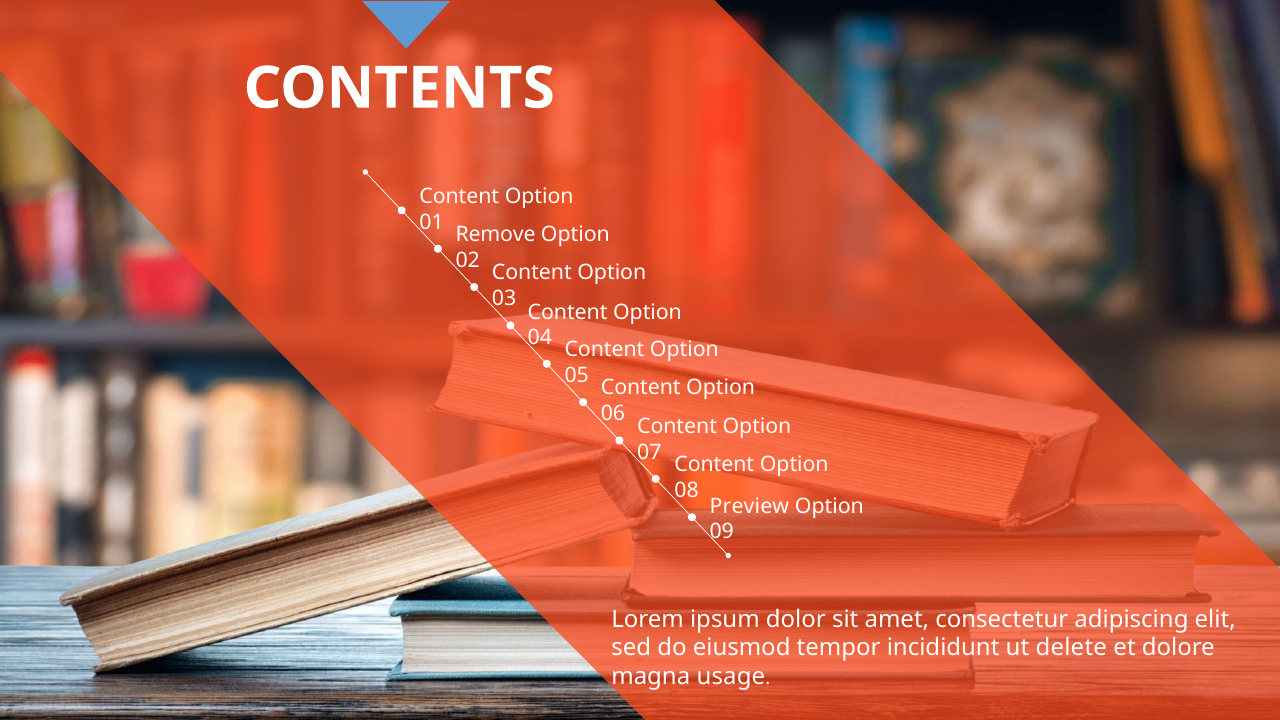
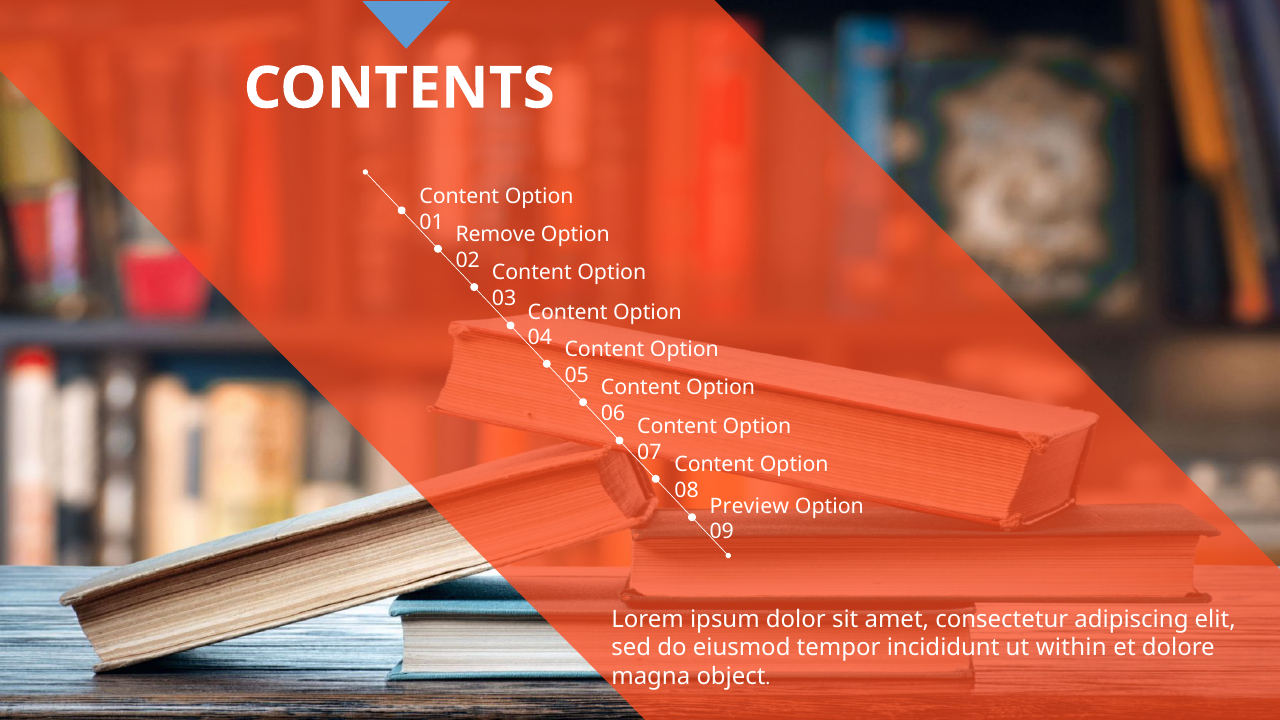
delete: delete -> within
usage: usage -> object
